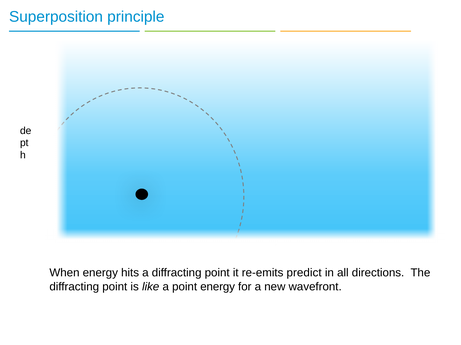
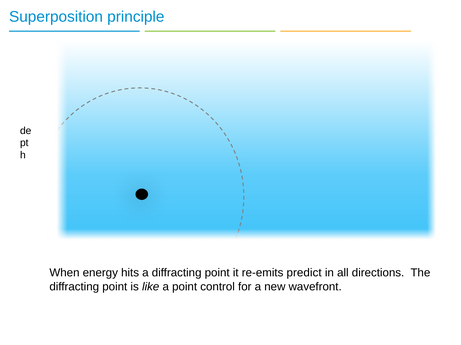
point energy: energy -> control
